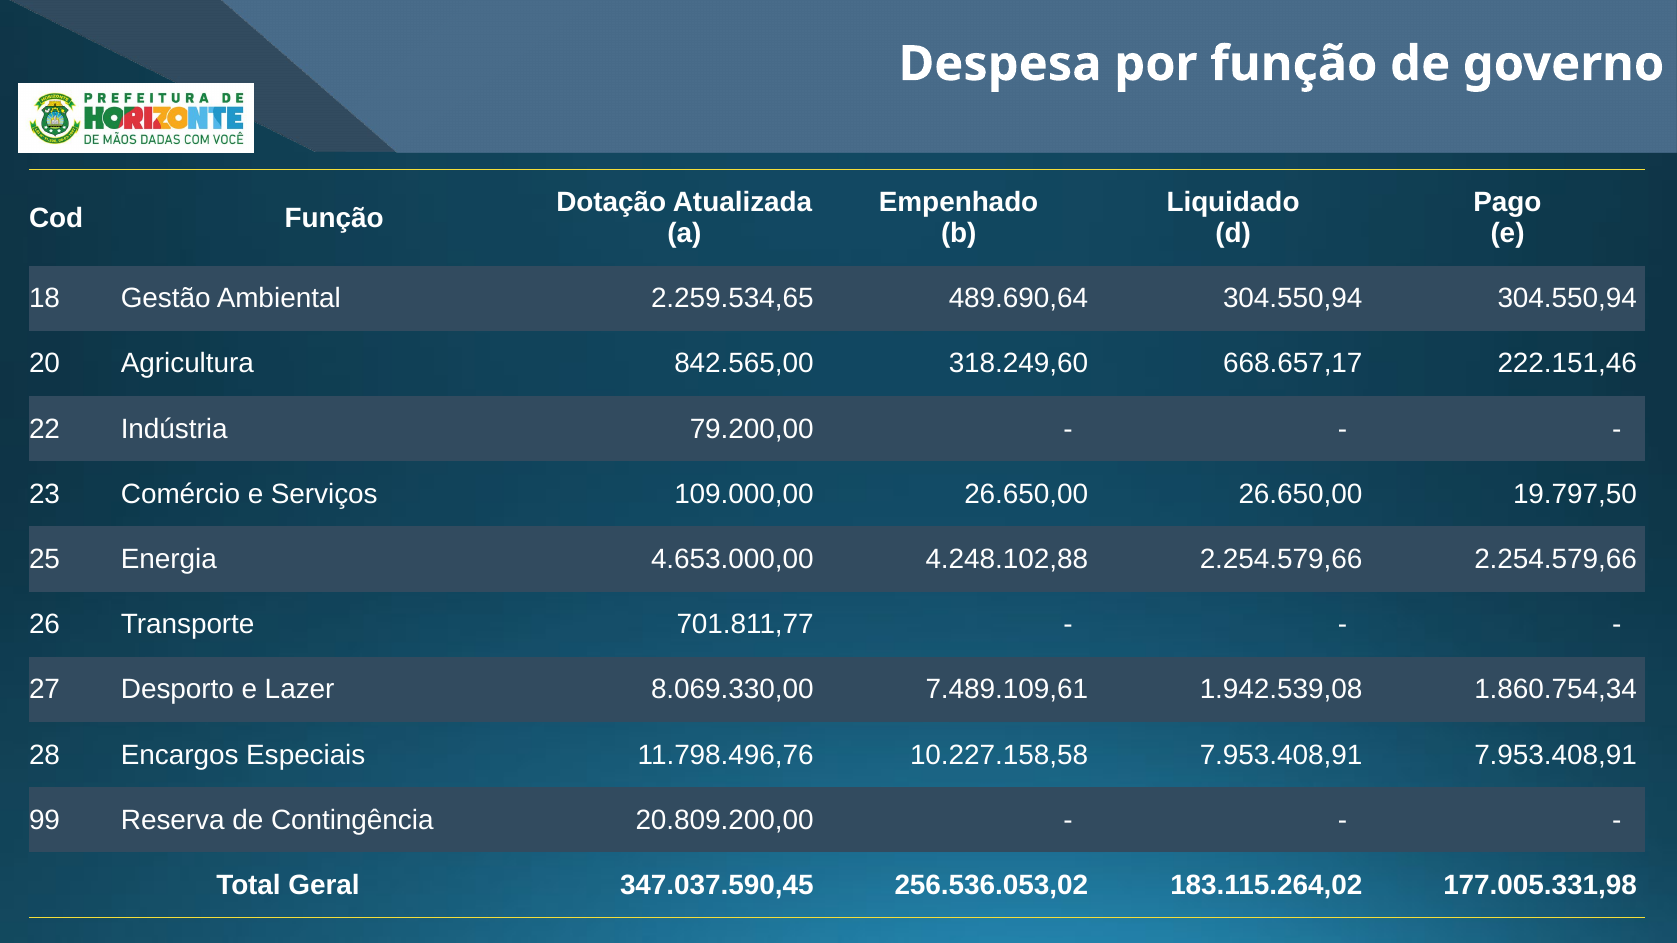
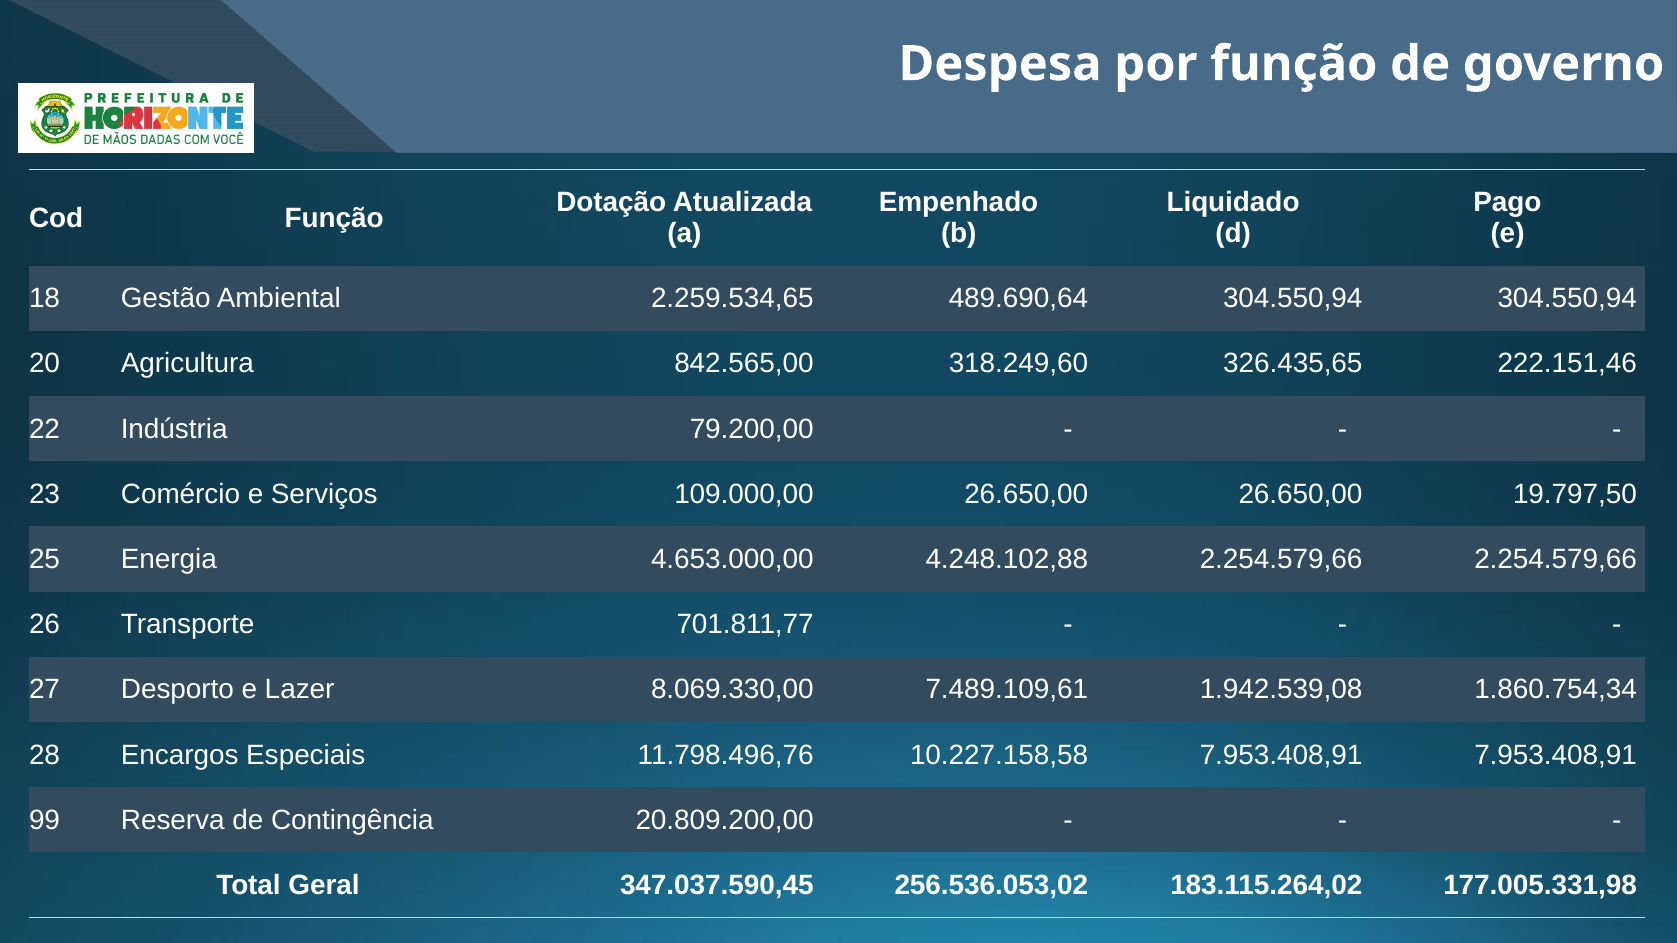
668.657,17: 668.657,17 -> 326.435,65
